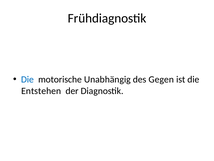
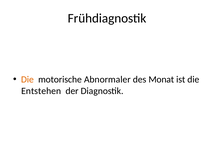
Die at (27, 79) colour: blue -> orange
Unabhängig: Unabhängig -> Abnormaler
Gegen: Gegen -> Monat
